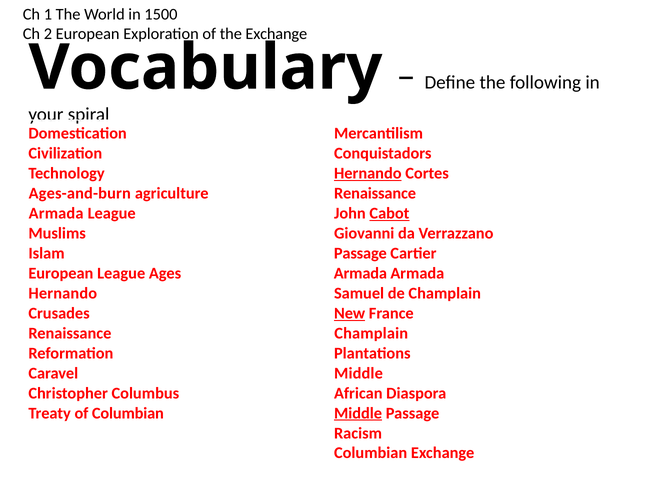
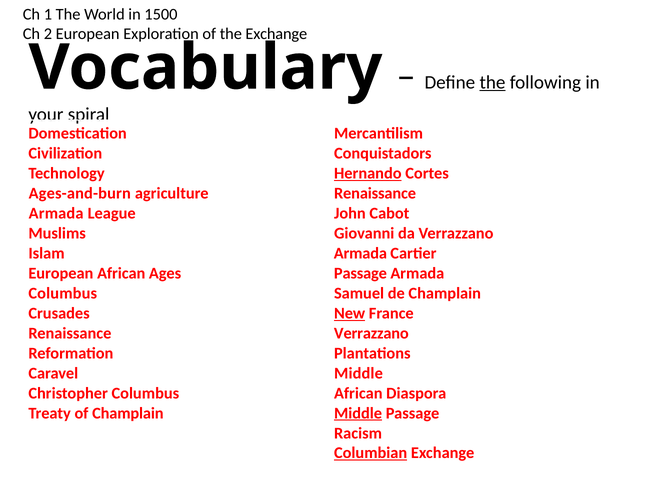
the at (492, 82) underline: none -> present
Cabot underline: present -> none
Passage at (360, 253): Passage -> Armada
European League: League -> African
Armada at (360, 273): Armada -> Passage
Hernando at (63, 293): Hernando -> Columbus
Champlain at (371, 333): Champlain -> Verrazzano
of Columbian: Columbian -> Champlain
Columbian at (371, 453) underline: none -> present
